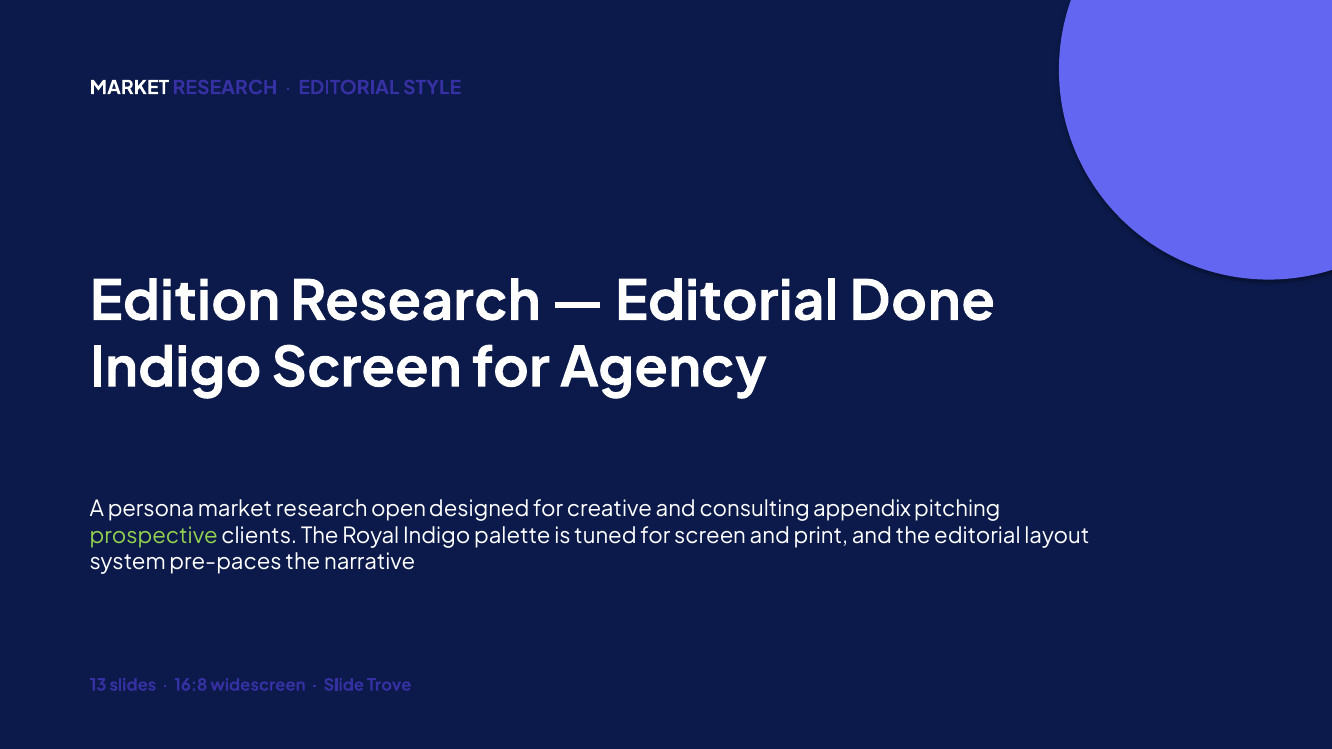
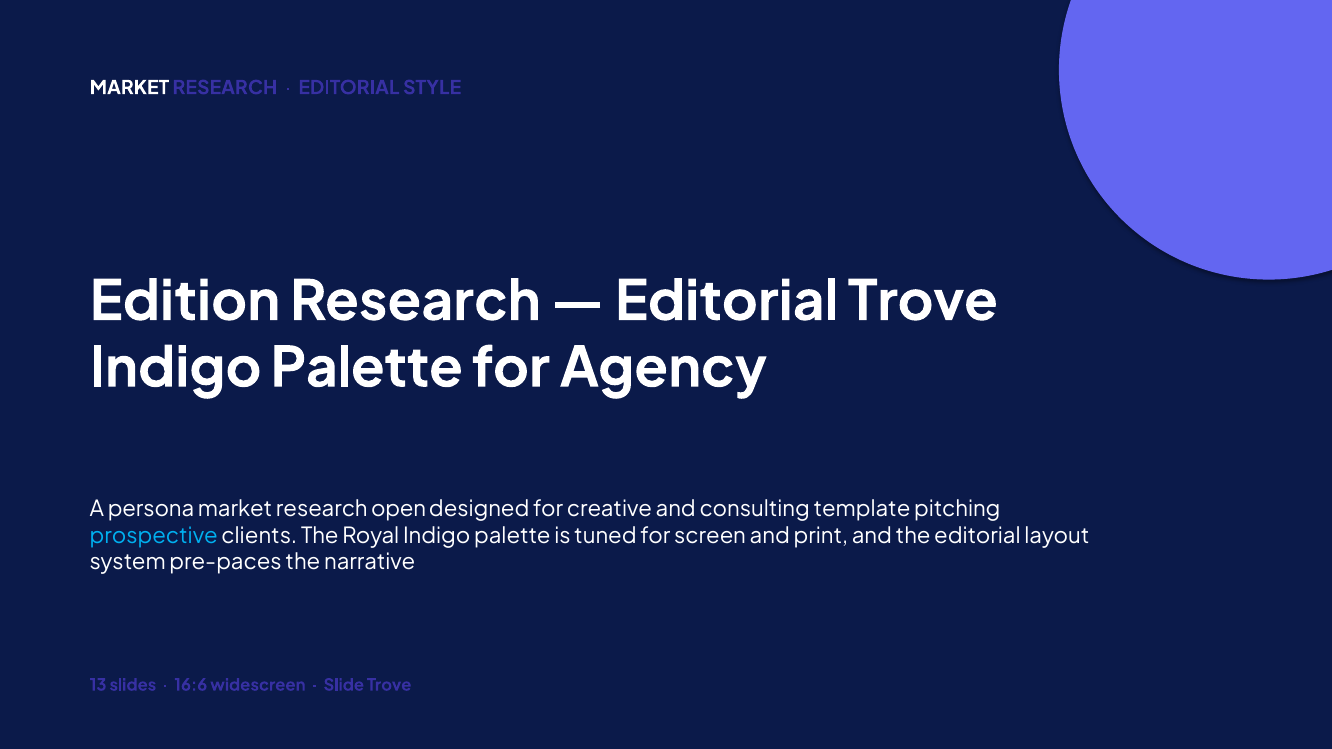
Editorial Done: Done -> Trove
Screen at (366, 368): Screen -> Palette
appendix: appendix -> template
prospective colour: light green -> light blue
16:8: 16:8 -> 16:6
